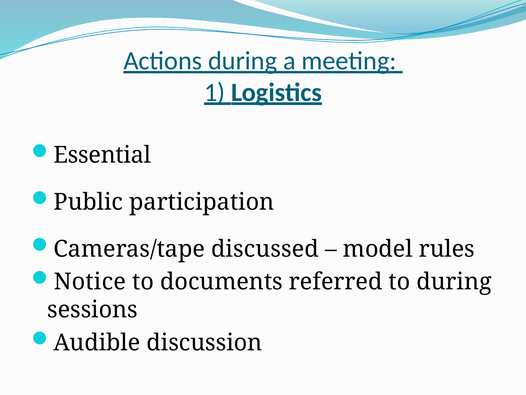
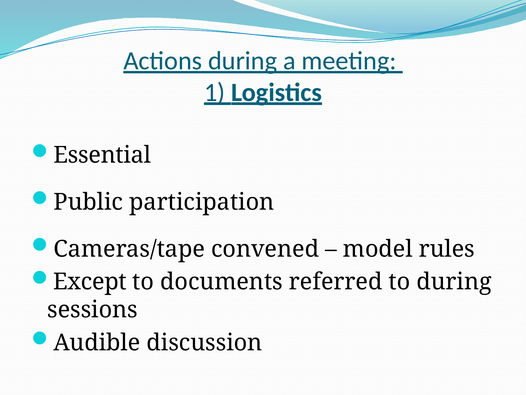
discussed: discussed -> convened
Notice: Notice -> Except
